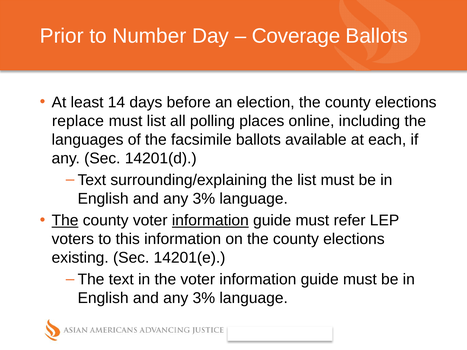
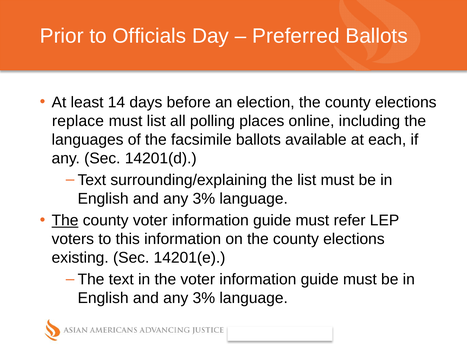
Number: Number -> Officials
Coverage: Coverage -> Preferred
information at (210, 221) underline: present -> none
